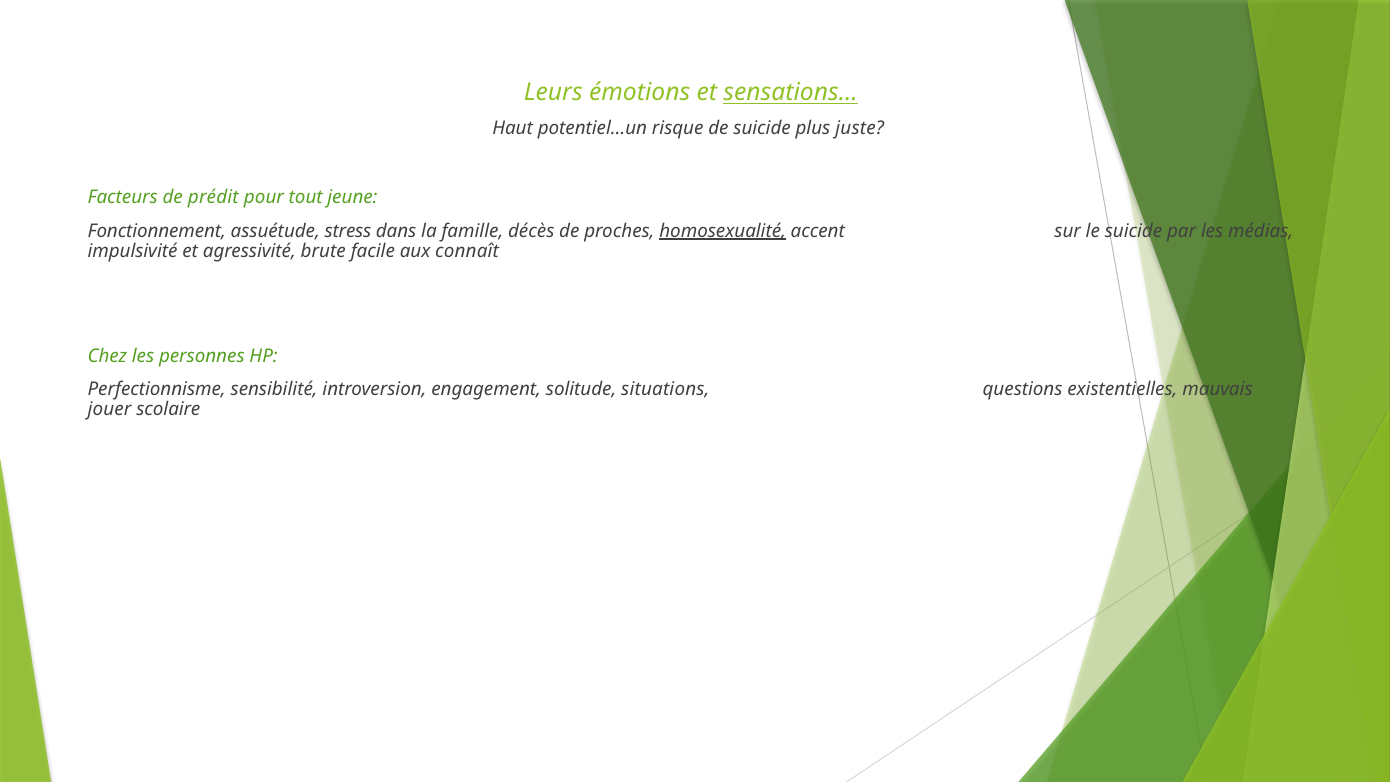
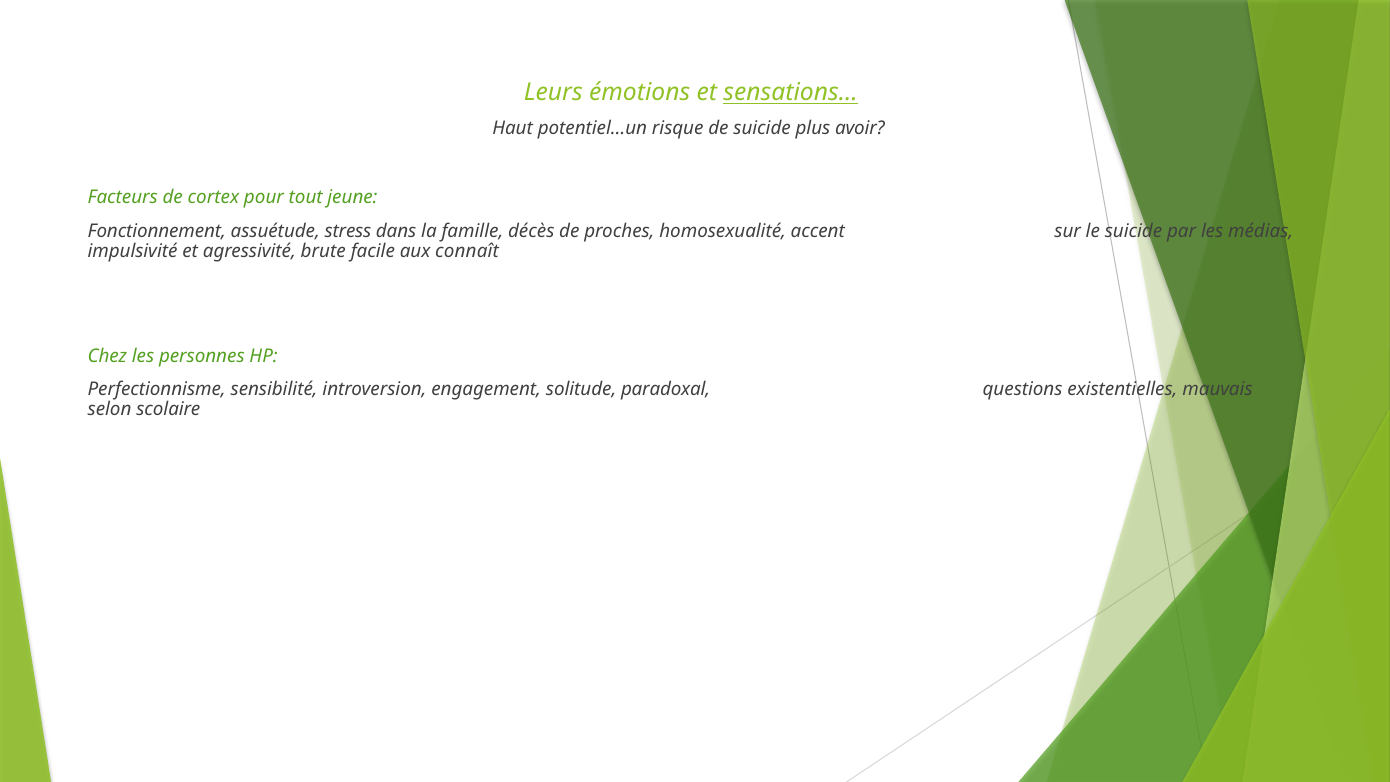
juste: juste -> avoir
prédit: prédit -> cortex
homosexualité underline: present -> none
situations: situations -> paradoxal
jouer: jouer -> selon
